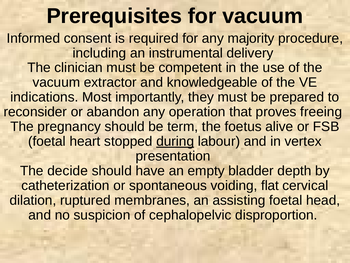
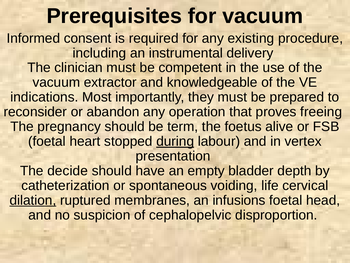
majority: majority -> existing
flat: flat -> life
dilation underline: none -> present
assisting: assisting -> infusions
